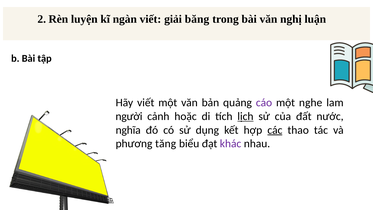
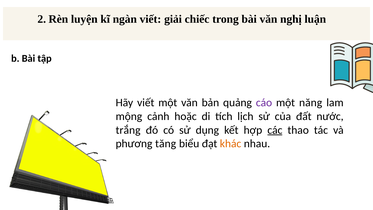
băng: băng -> chiếc
nghe: nghe -> năng
người: người -> mộng
lịch underline: present -> none
nghĩa: nghĩa -> trắng
khác colour: purple -> orange
